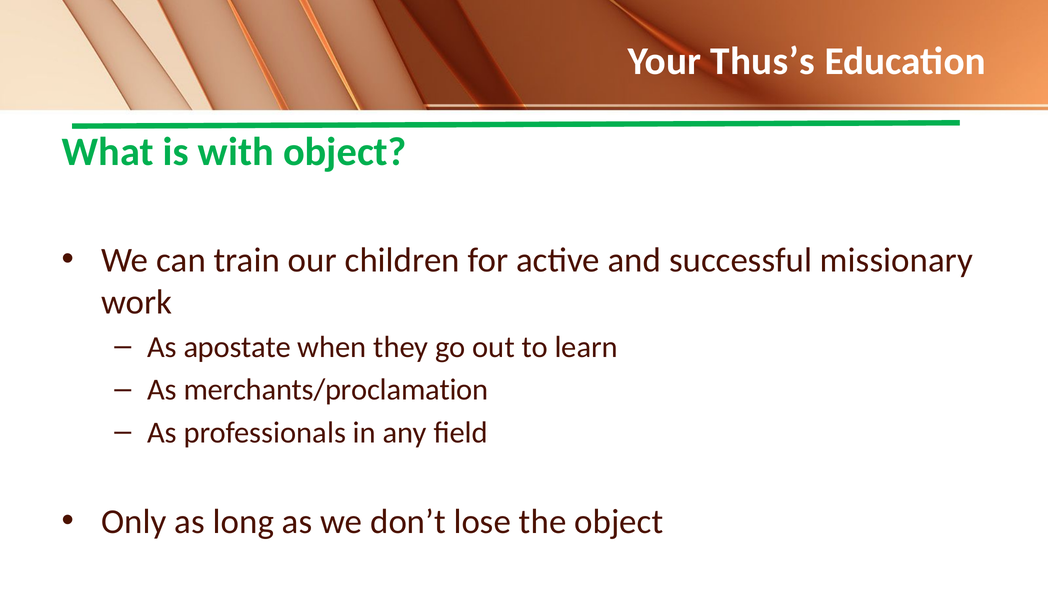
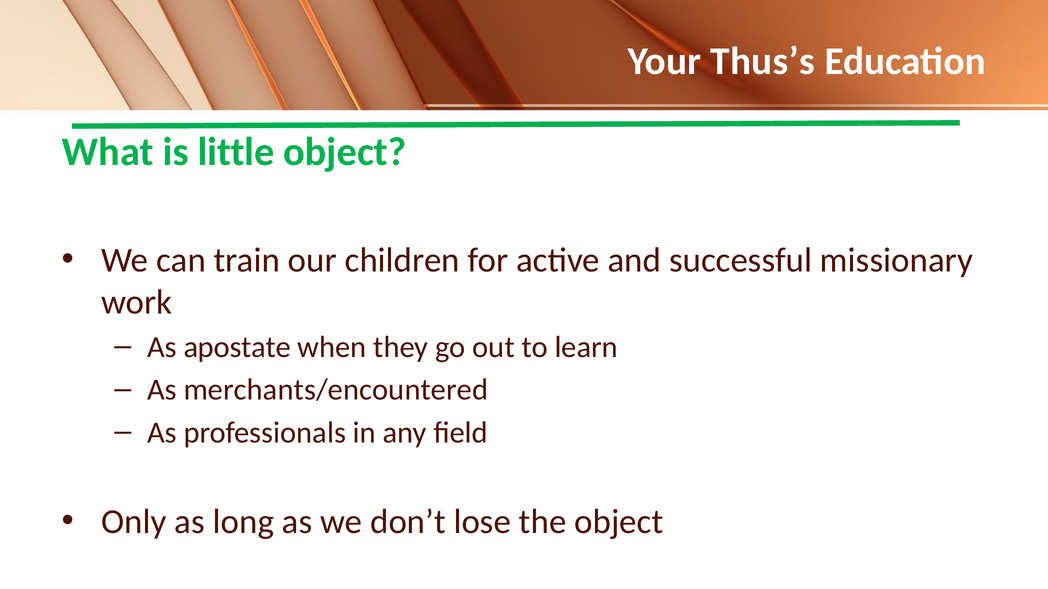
with: with -> little
merchants/proclamation: merchants/proclamation -> merchants/encountered
